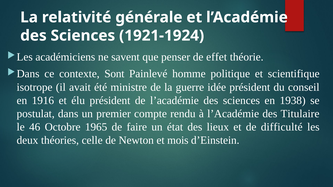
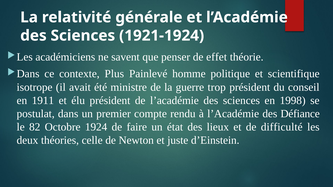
Sont: Sont -> Plus
idée: idée -> trop
1916: 1916 -> 1911
1938: 1938 -> 1998
Titulaire: Titulaire -> Défiance
46: 46 -> 82
1965: 1965 -> 1924
mois: mois -> juste
